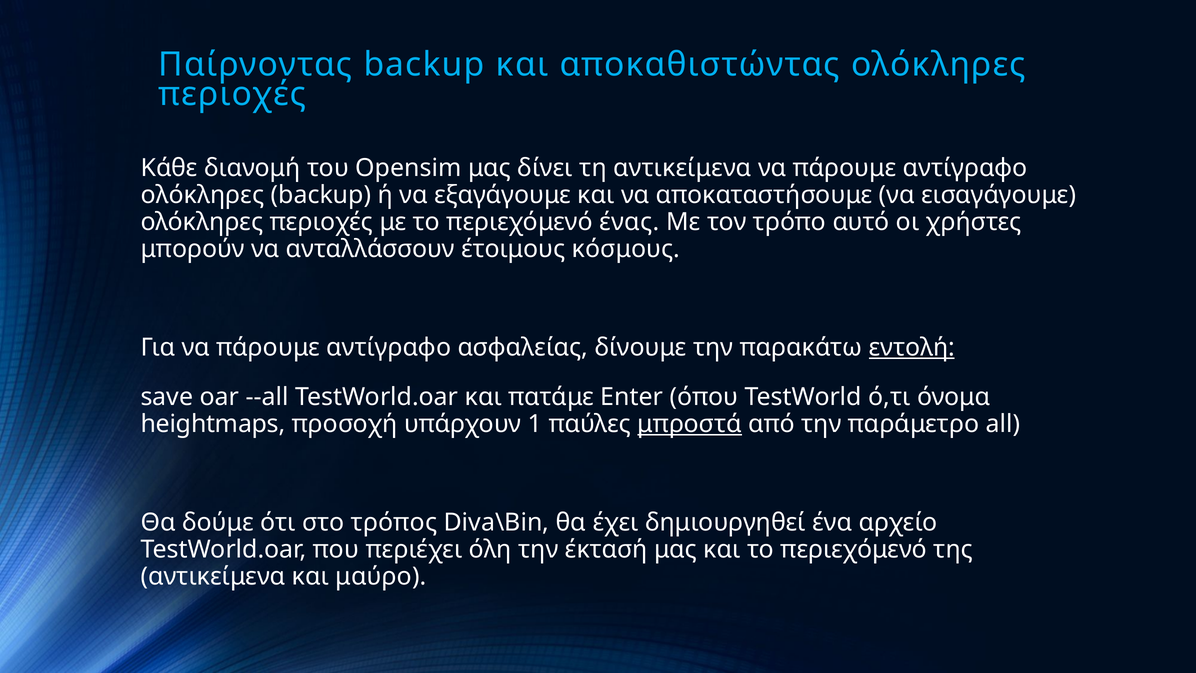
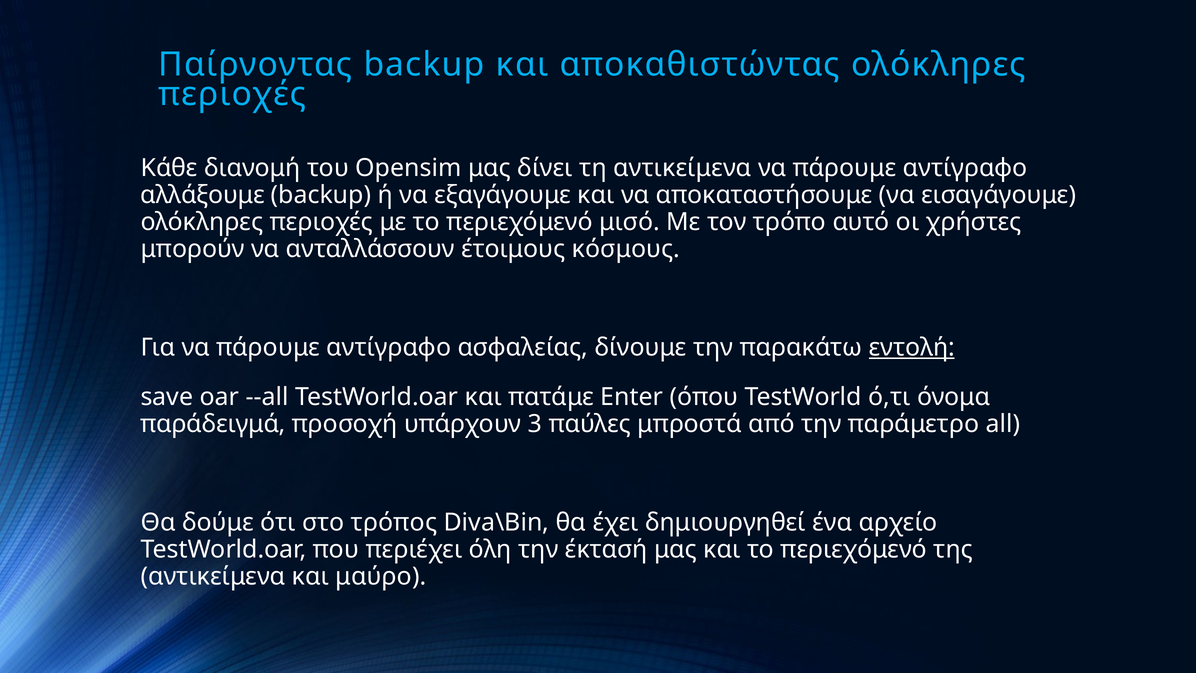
ολόκληρες at (202, 195): ολόκληρες -> αλλάξουμε
ένας: ένας -> μισό
heightmaps: heightmaps -> παράδειγμά
1: 1 -> 3
μπροστά underline: present -> none
